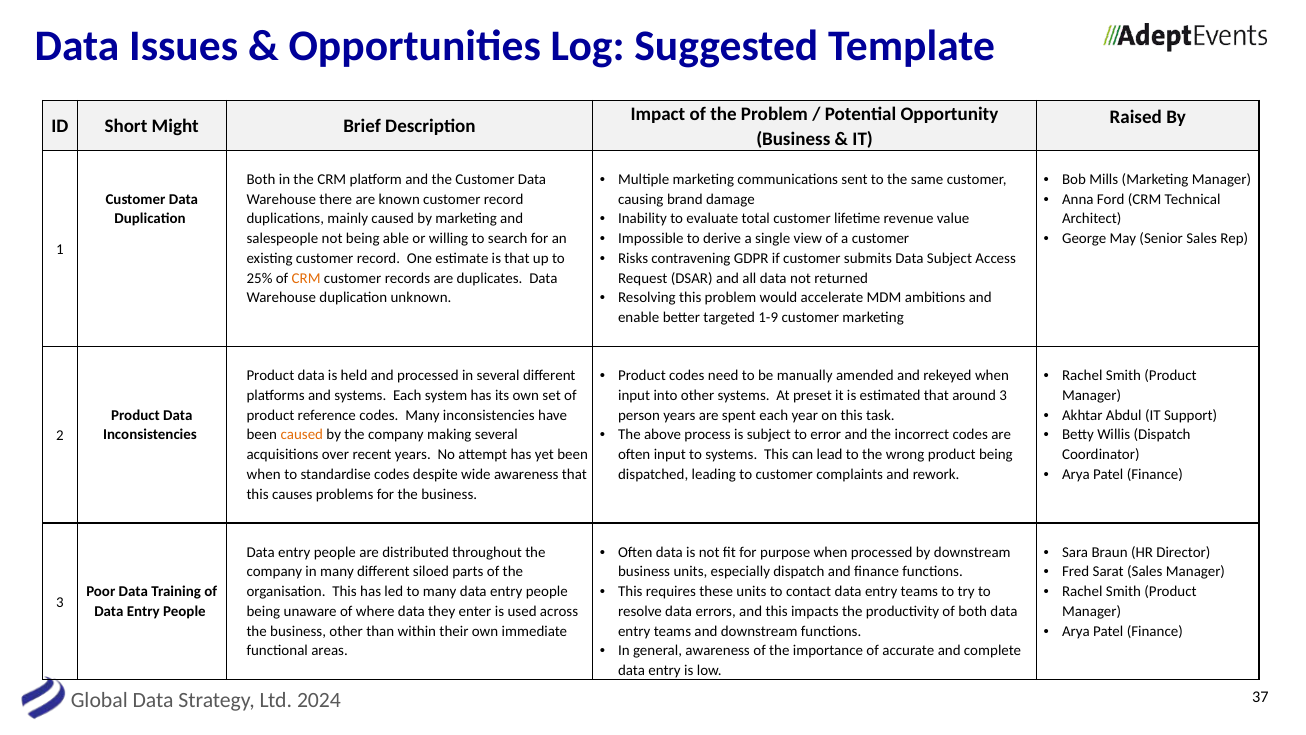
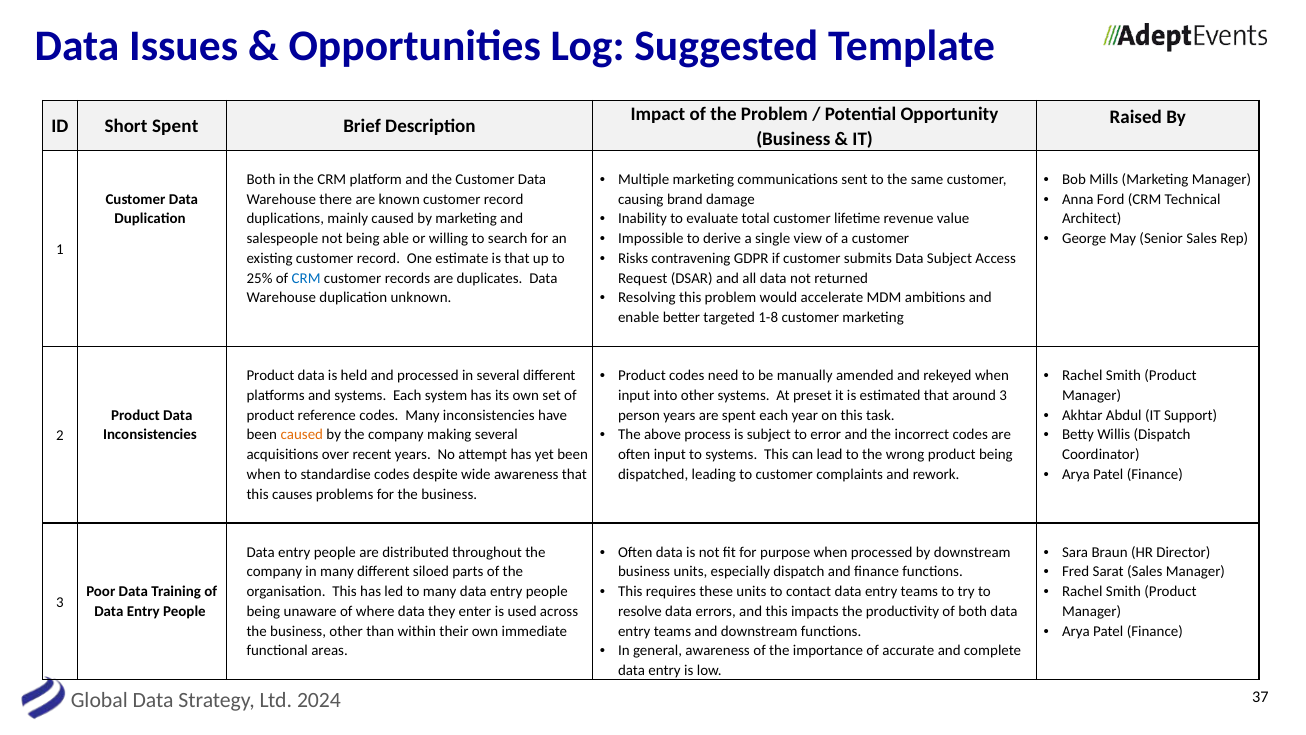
Short Might: Might -> Spent
CRM at (306, 278) colour: orange -> blue
1-9: 1-9 -> 1-8
